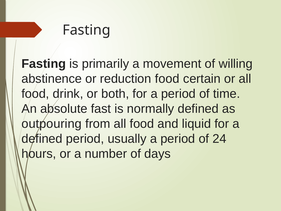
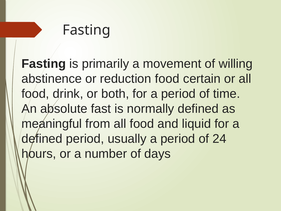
outpouring: outpouring -> meaningful
